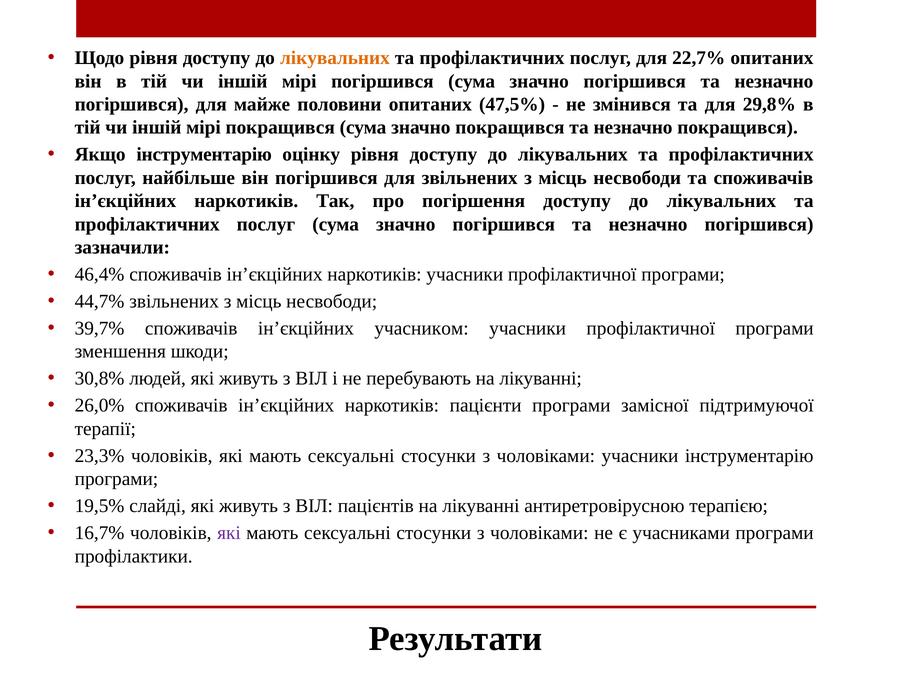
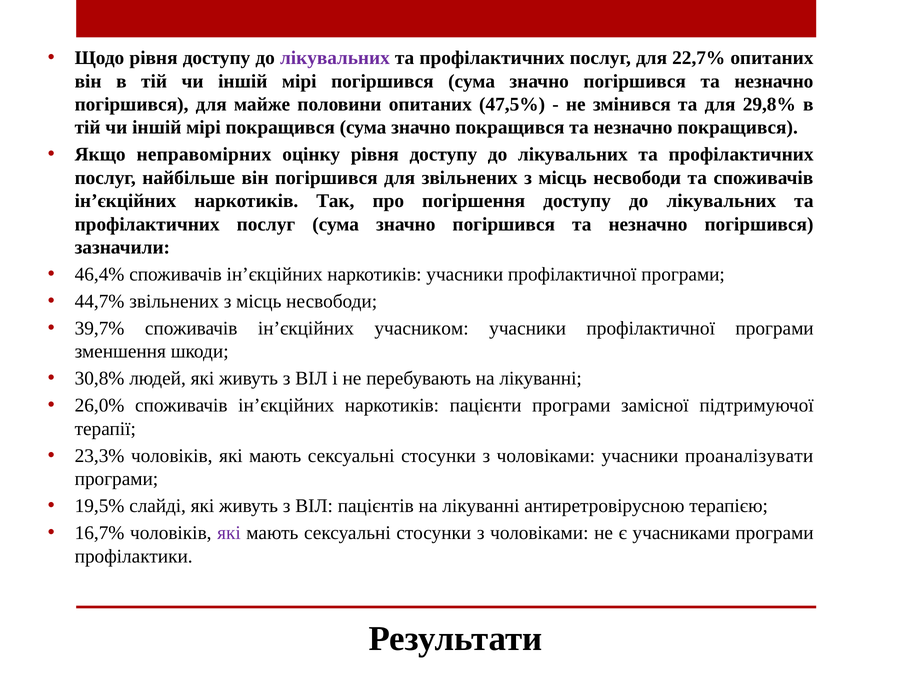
лікувальних at (335, 58) colour: orange -> purple
Якщо інструментарію: інструментарію -> неправомірних
учасники інструментарію: інструментарію -> проаналізувати
